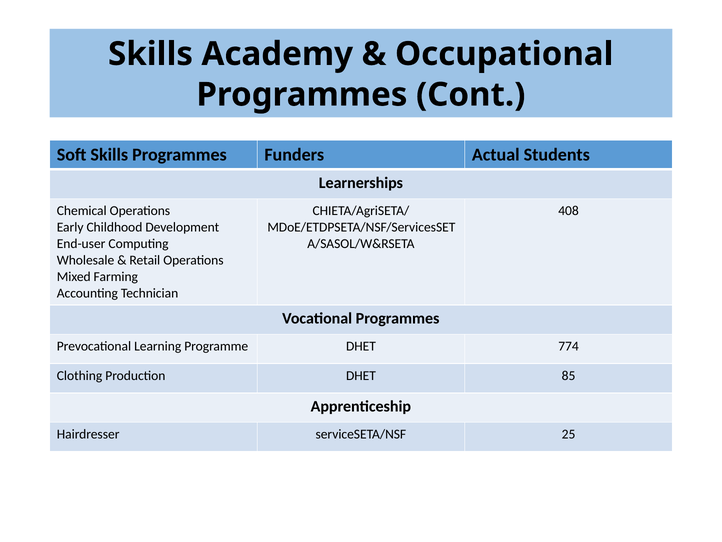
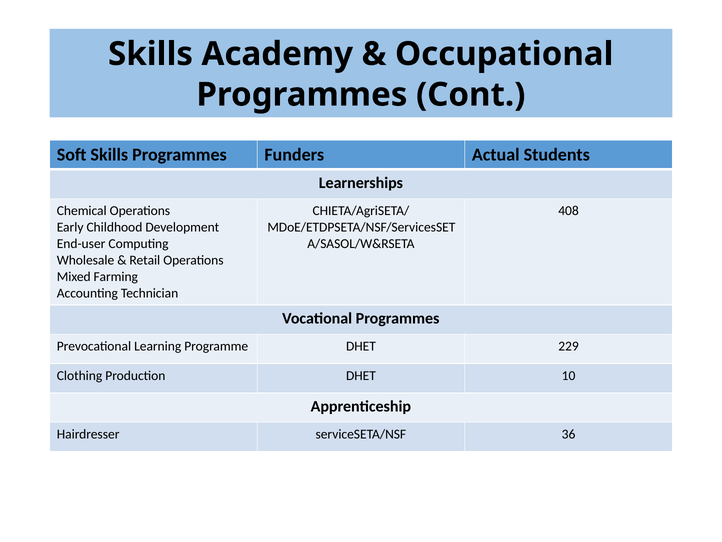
774: 774 -> 229
85: 85 -> 10
25: 25 -> 36
